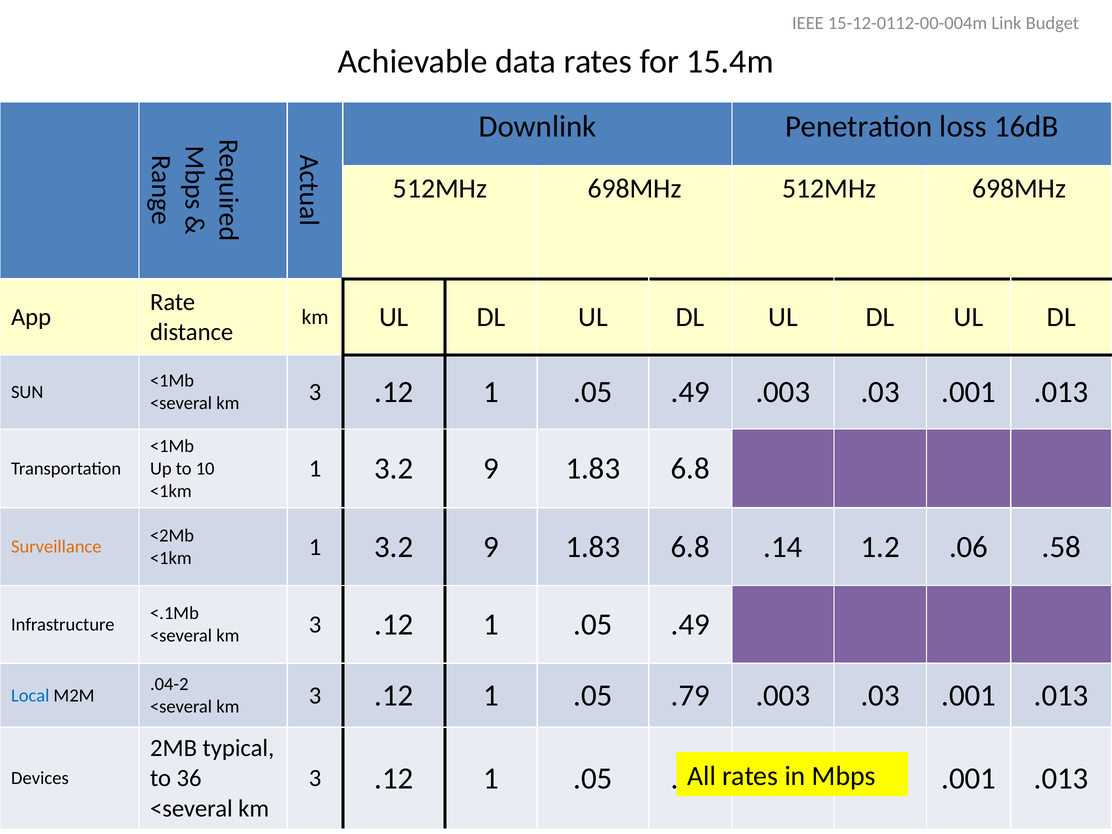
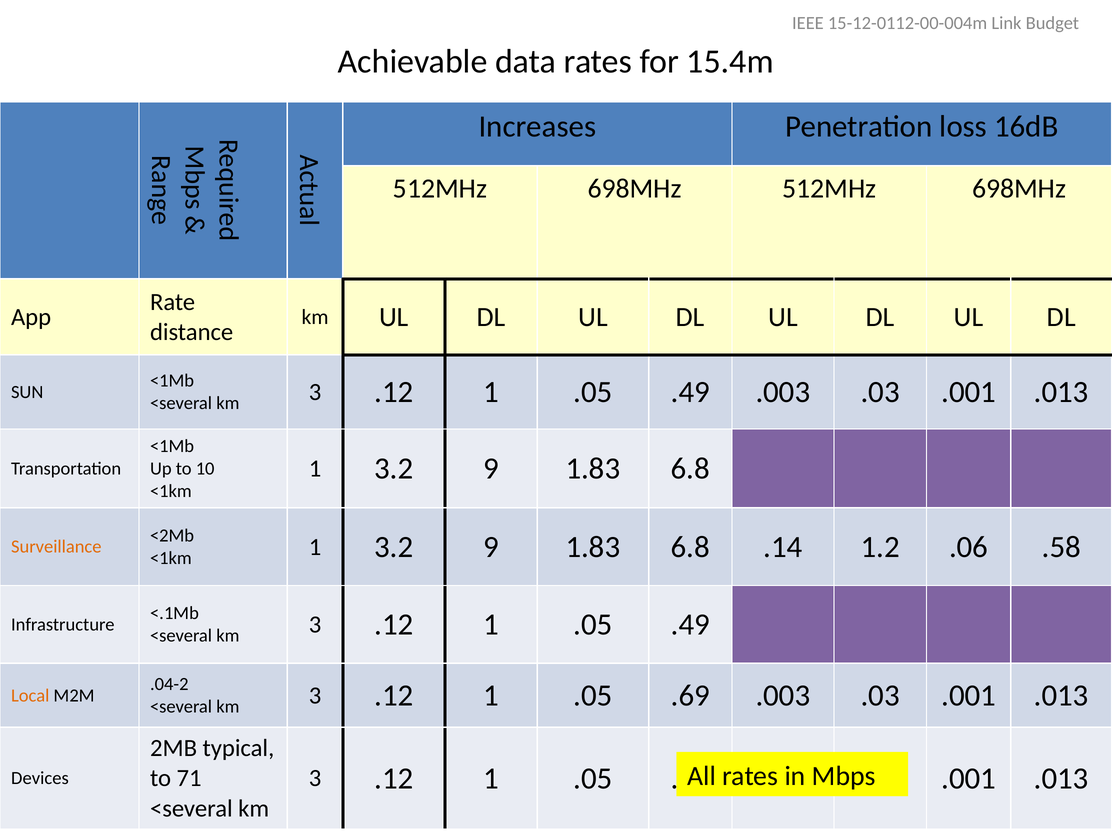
Downlink: Downlink -> Increases
Local colour: blue -> orange
.79: .79 -> .69
36: 36 -> 71
